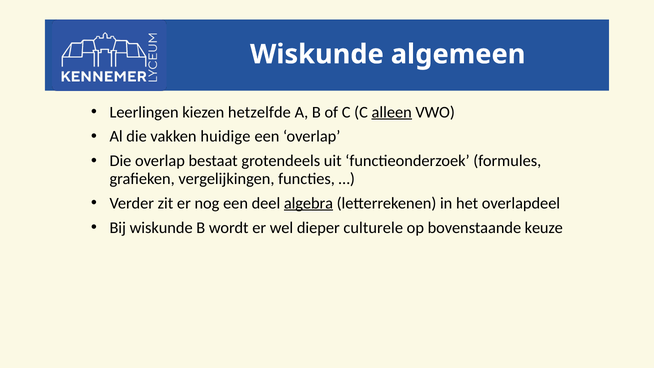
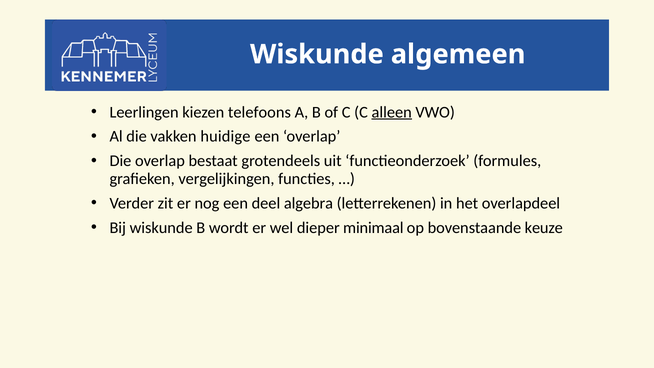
hetzelfde: hetzelfde -> telefoons
algebra underline: present -> none
culturele: culturele -> minimaal
